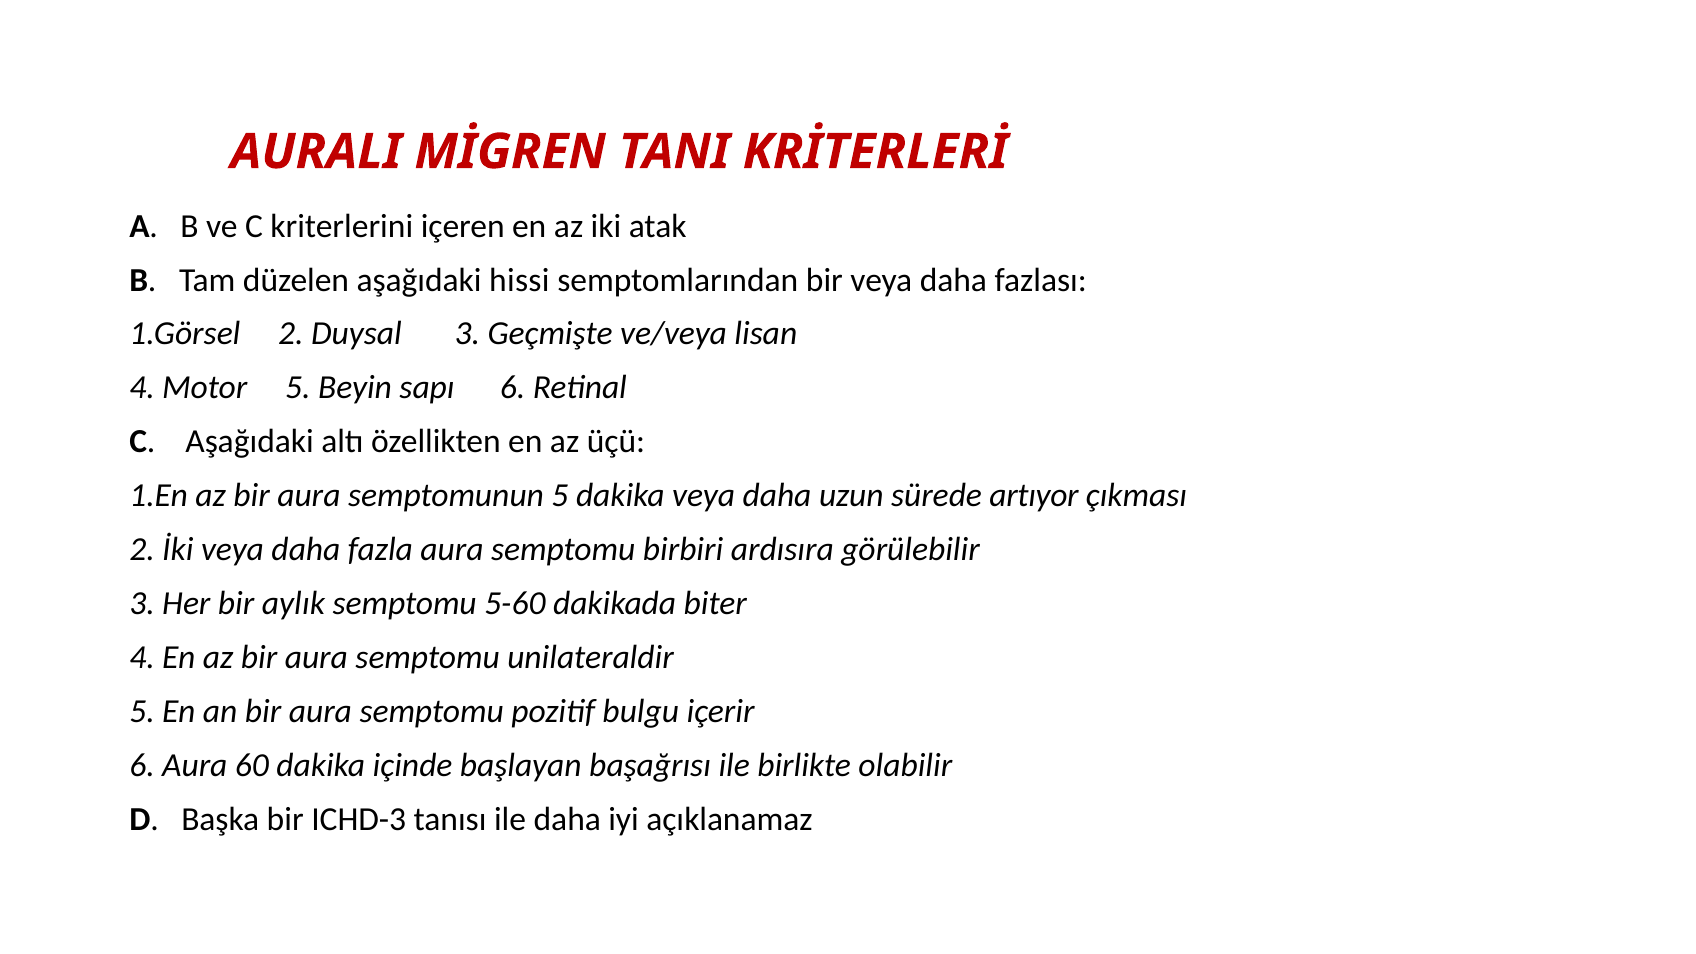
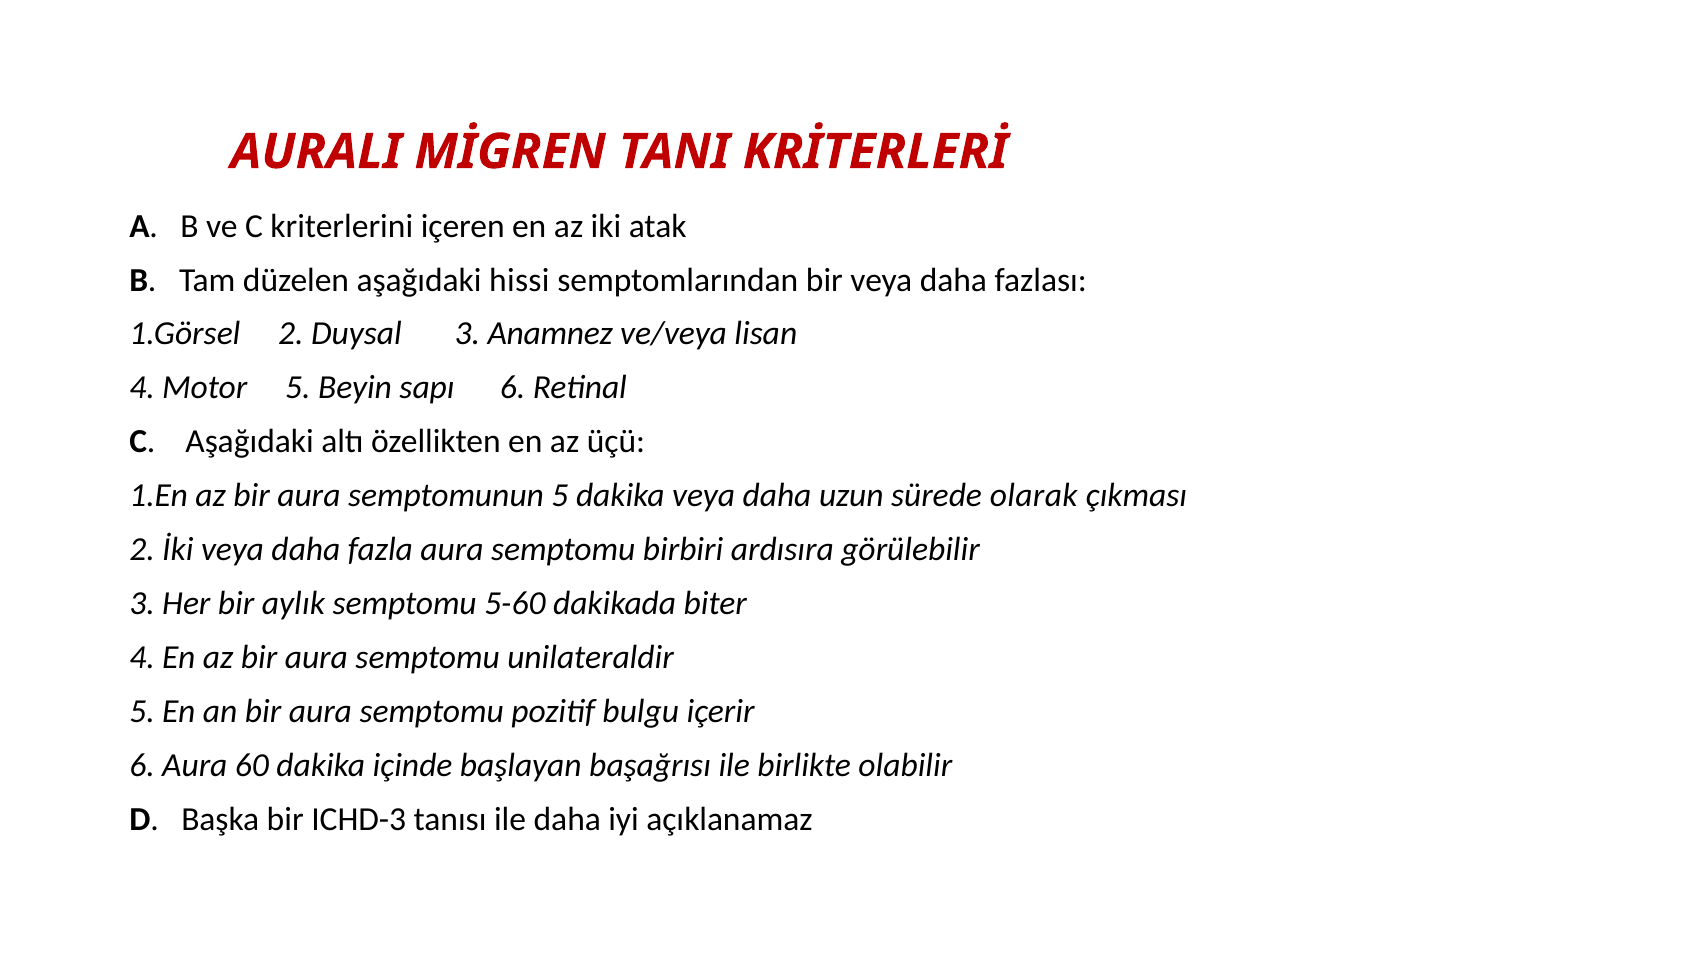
Geçmişte: Geçmişte -> Anamnez
artıyor: artıyor -> olarak
